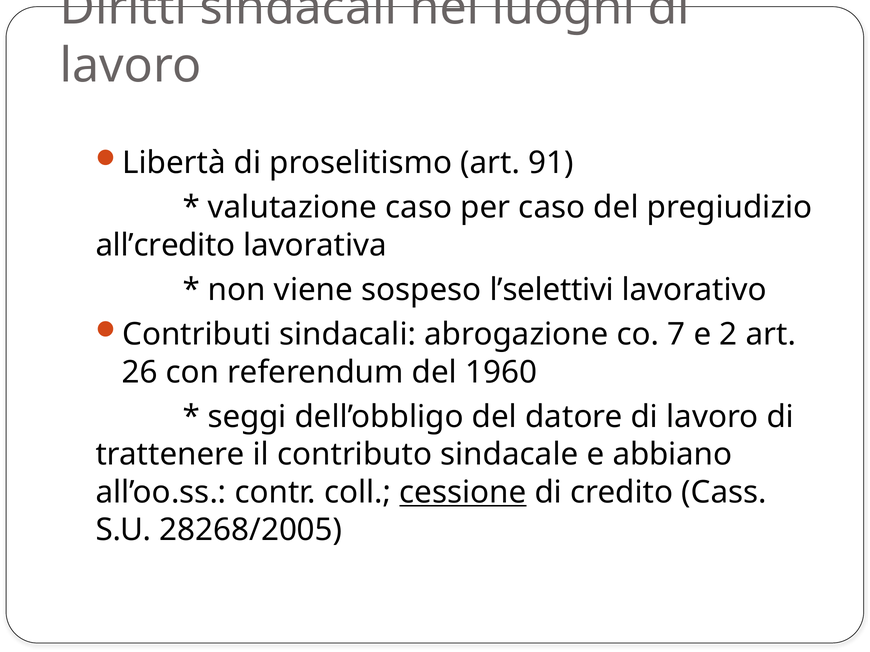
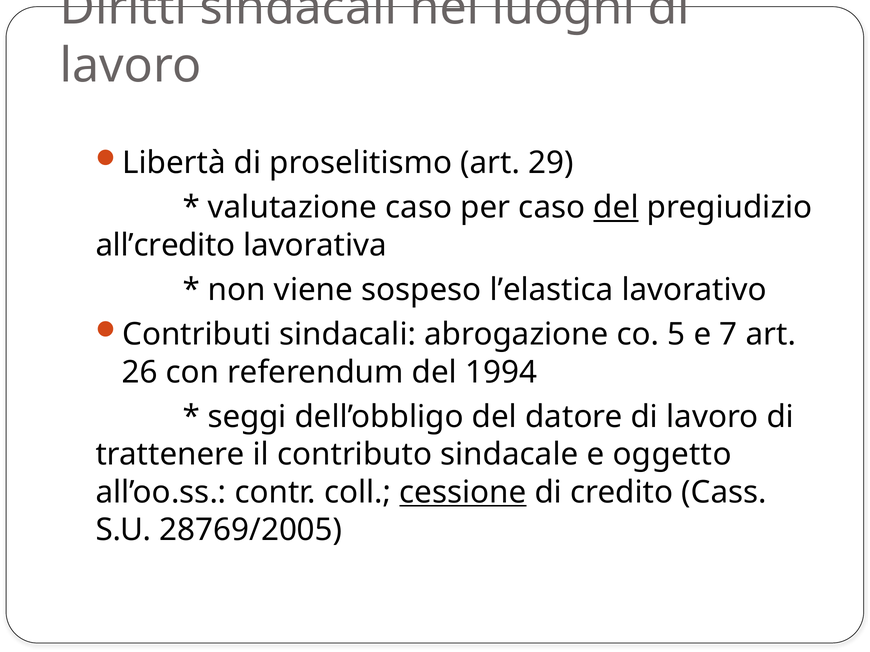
91: 91 -> 29
del at (616, 208) underline: none -> present
l’selettivi: l’selettivi -> l’elastica
7: 7 -> 5
2: 2 -> 7
1960: 1960 -> 1994
abbiano: abbiano -> oggetto
28268/2005: 28268/2005 -> 28769/2005
